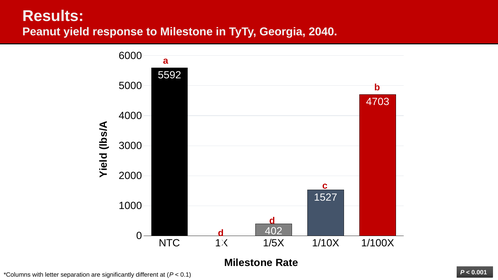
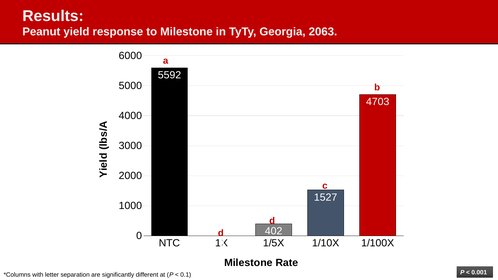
2040: 2040 -> 2063
